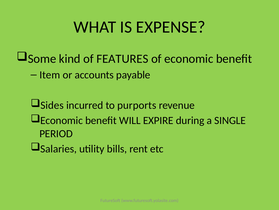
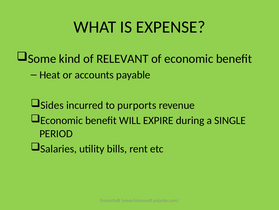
FEATURES: FEATURES -> RELEVANT
Item: Item -> Heat
